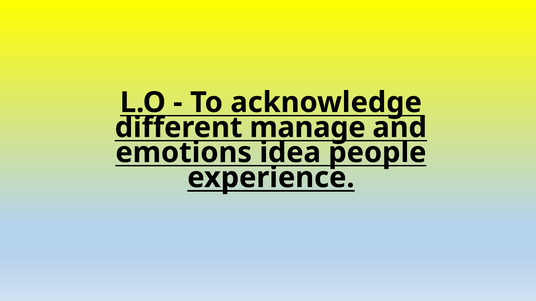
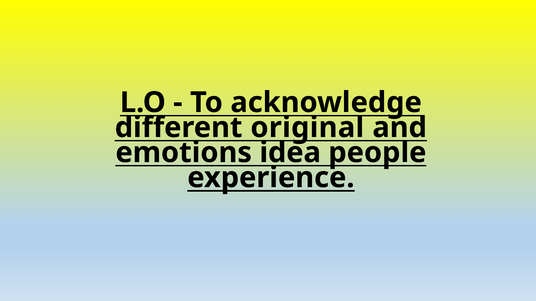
manage: manage -> original
